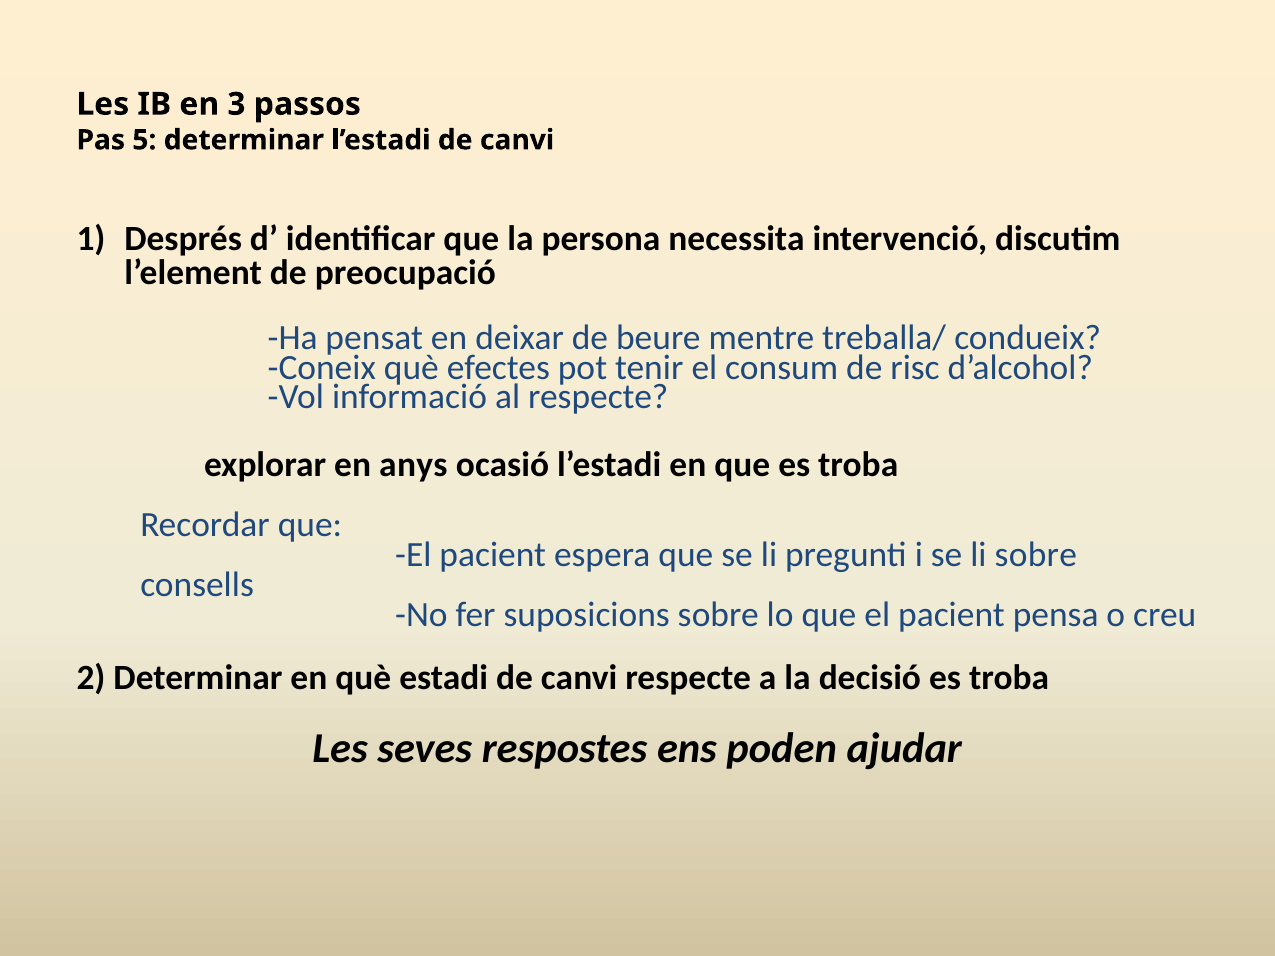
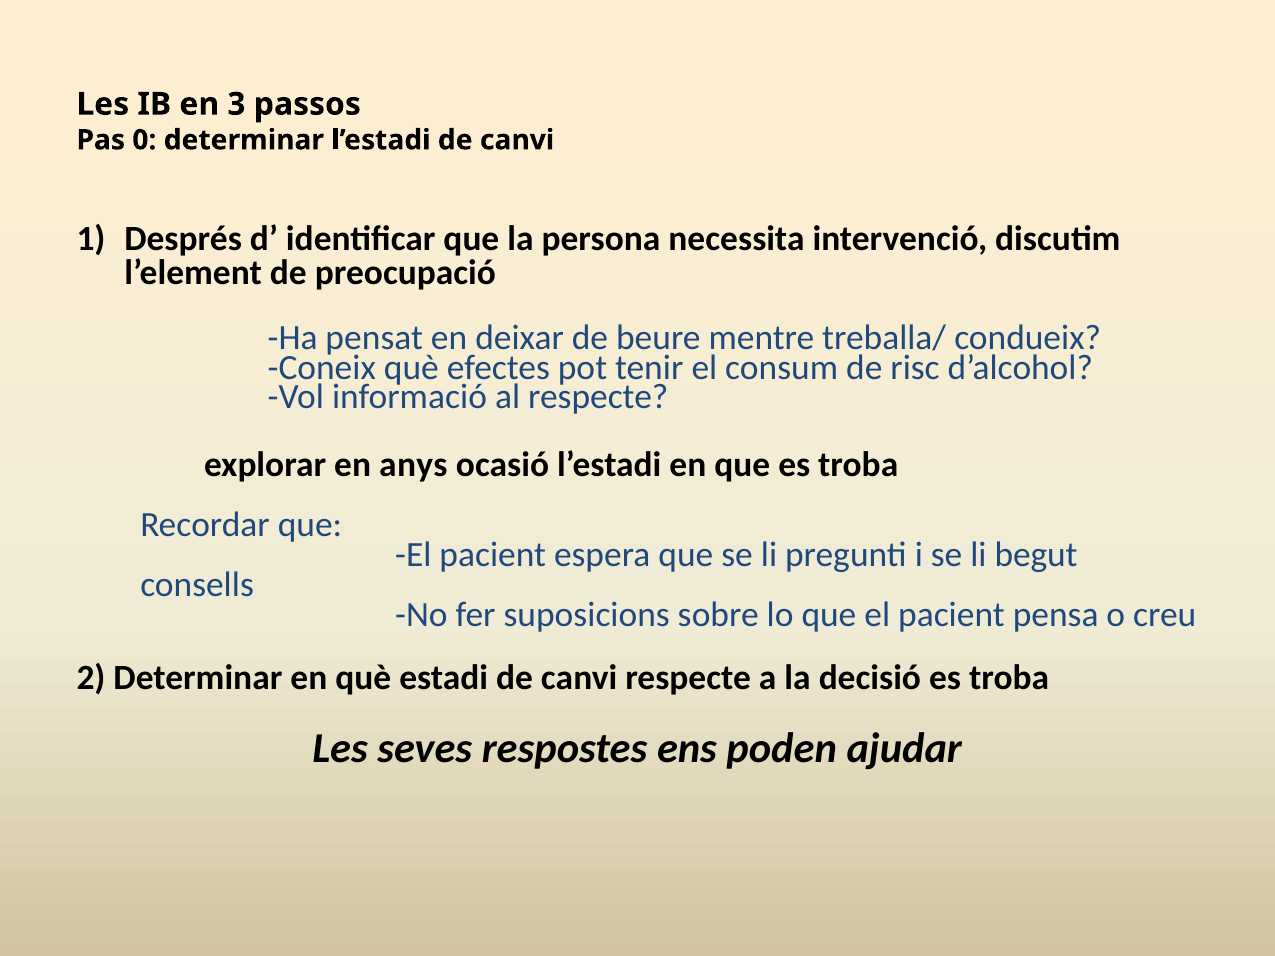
5: 5 -> 0
li sobre: sobre -> begut
